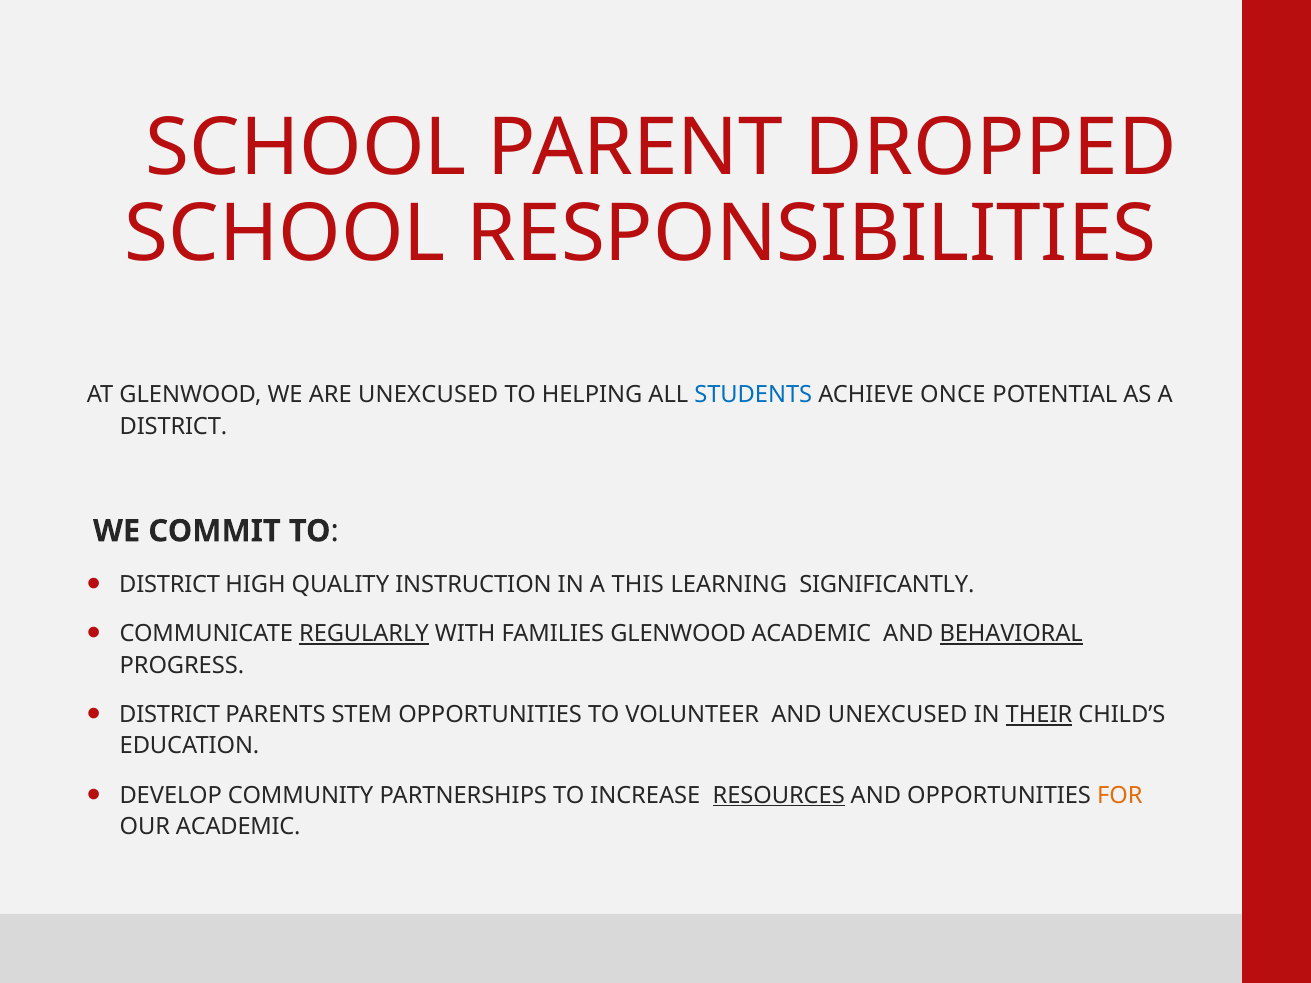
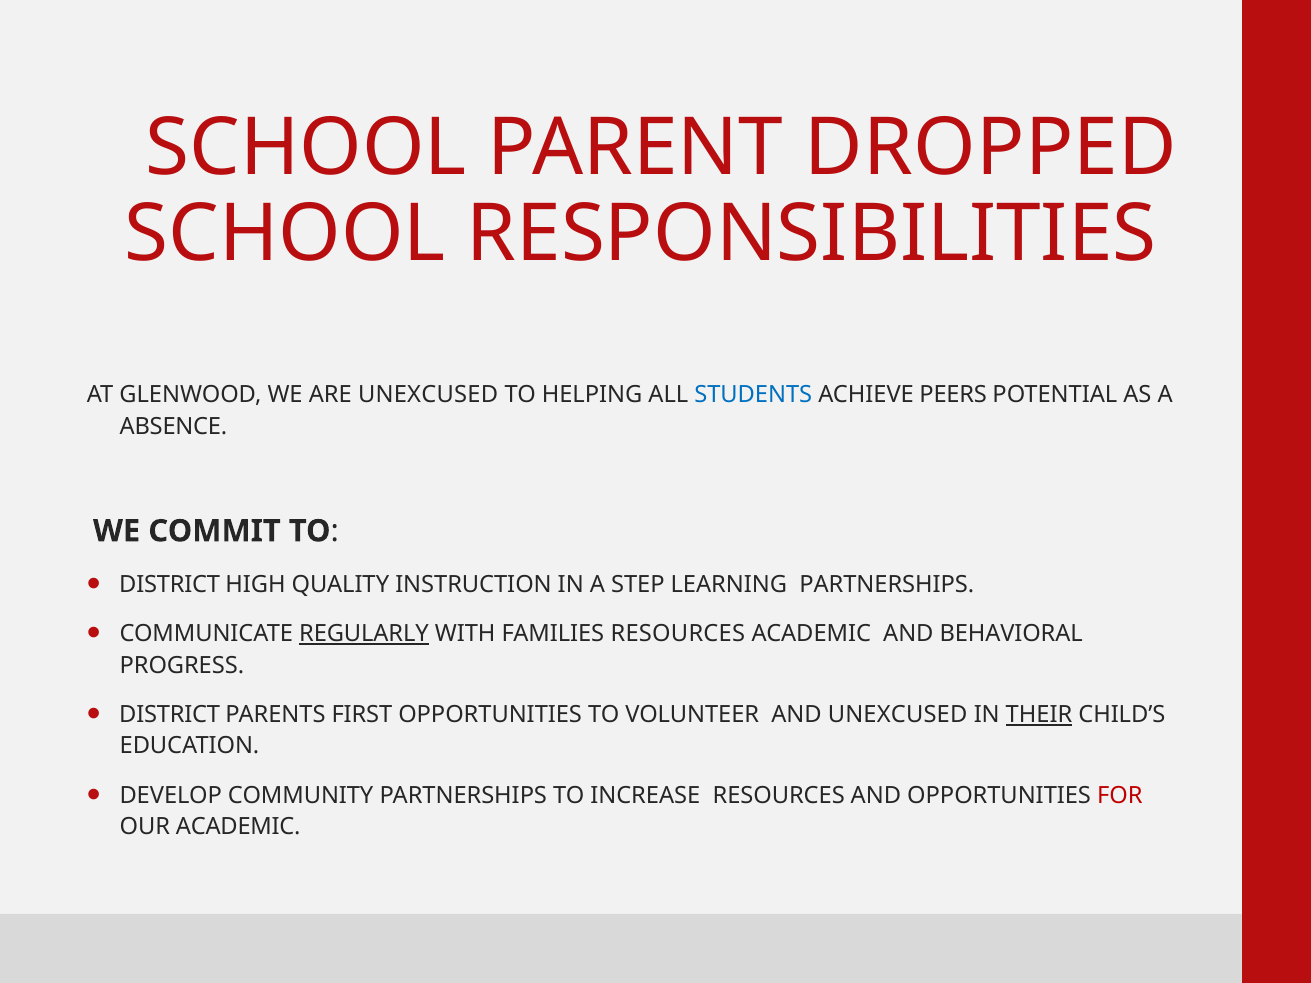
ONCE: ONCE -> PEERS
DISTRICT at (173, 427): DISTRICT -> ABSENCE
THIS: THIS -> STEP
LEARNING SIGNIFICANTLY: SIGNIFICANTLY -> PARTNERSHIPS
FAMILIES GLENWOOD: GLENWOOD -> RESOURCES
BEHAVIORAL underline: present -> none
STEM: STEM -> FIRST
RESOURCES at (779, 796) underline: present -> none
FOR colour: orange -> red
